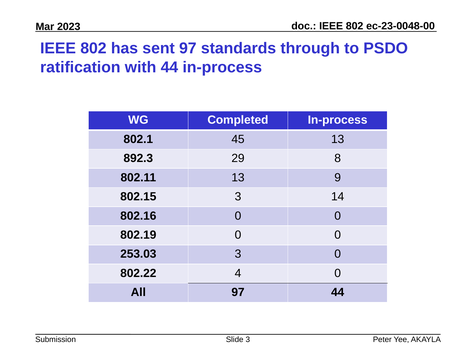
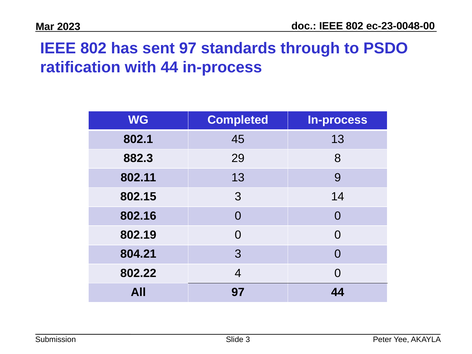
892.3: 892.3 -> 882.3
253.03: 253.03 -> 804.21
